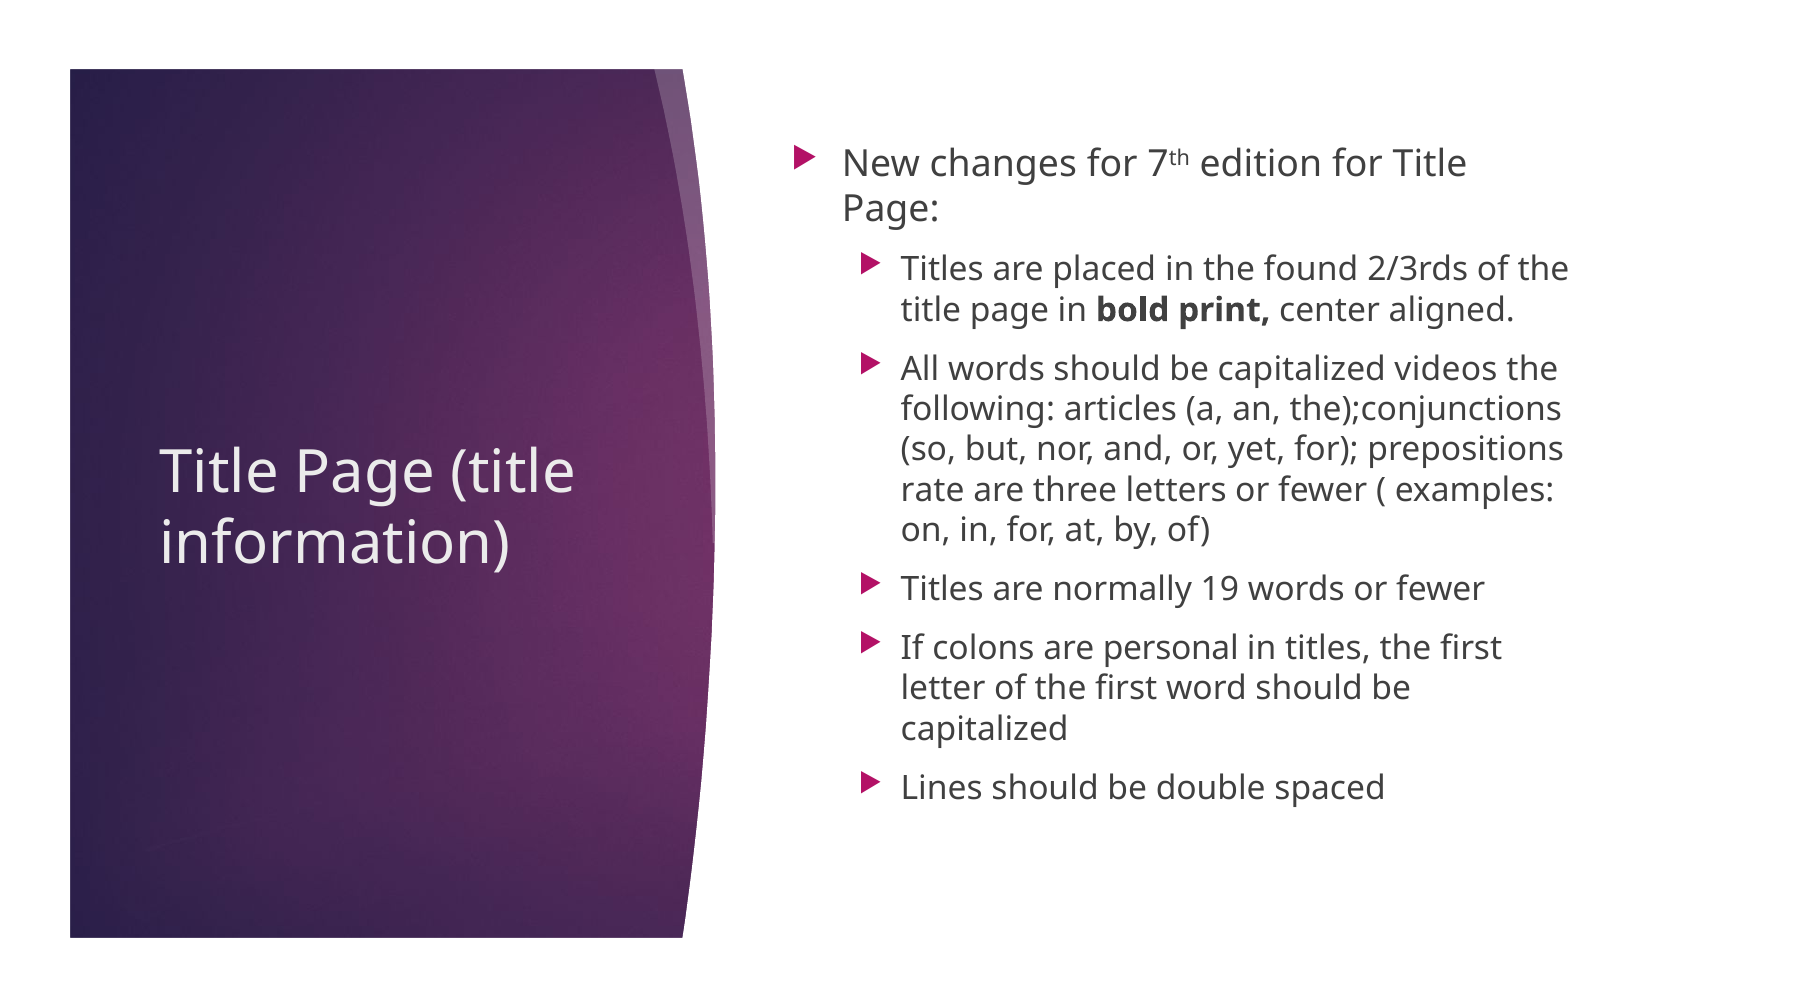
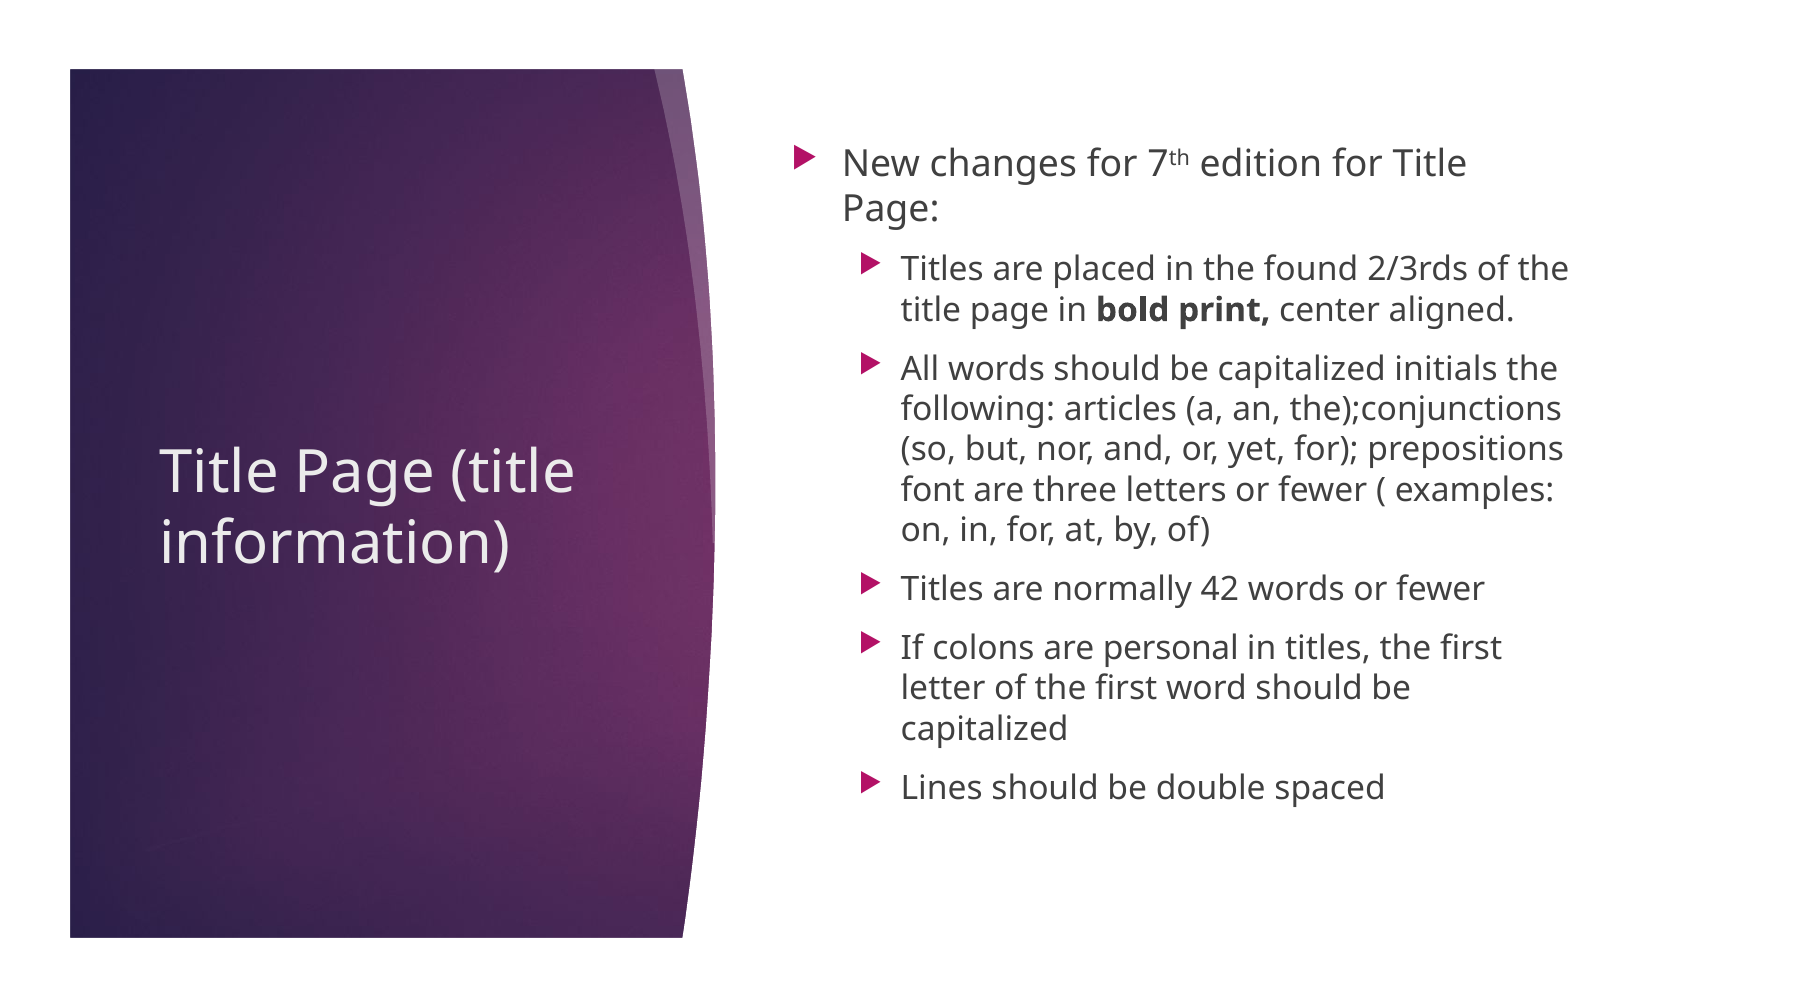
videos: videos -> initials
rate: rate -> font
19: 19 -> 42
